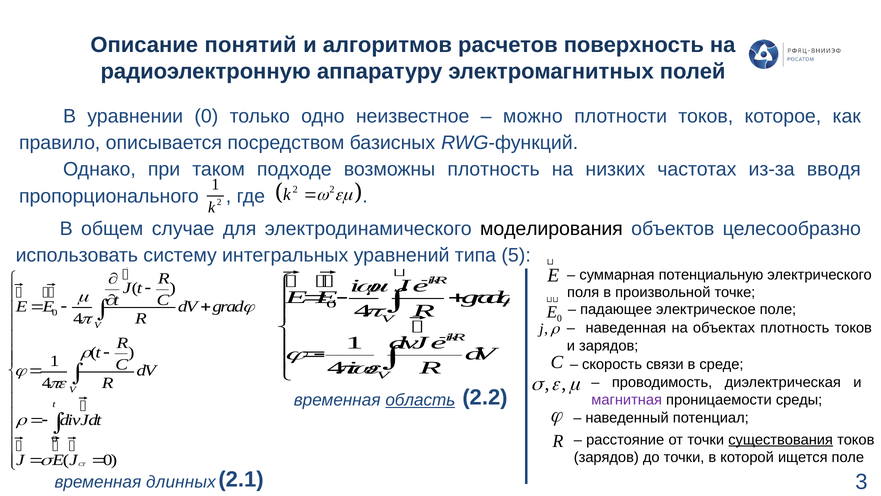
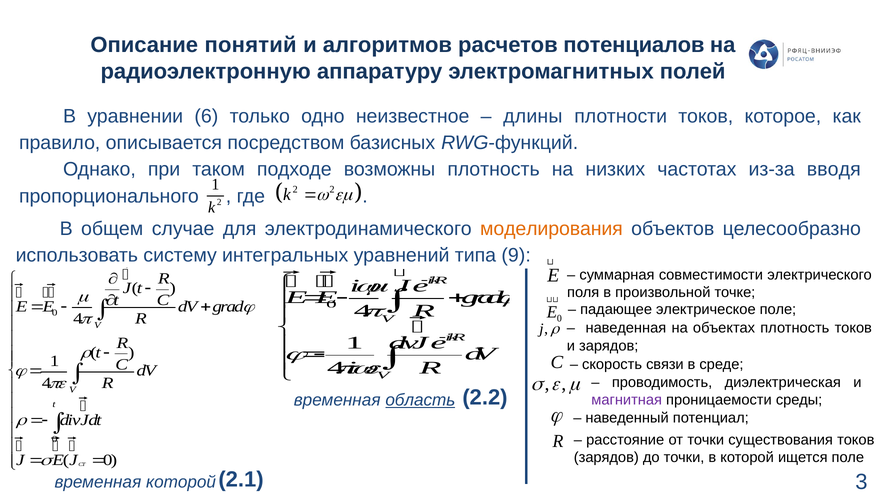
поверхность: поверхность -> потенциалов
уравнении 0: 0 -> 6
можно: можно -> длины
моделирования colour: black -> orange
5: 5 -> 9
потенциальную: потенциальную -> совместимости
существования underline: present -> none
временная длинных: длинных -> которой
